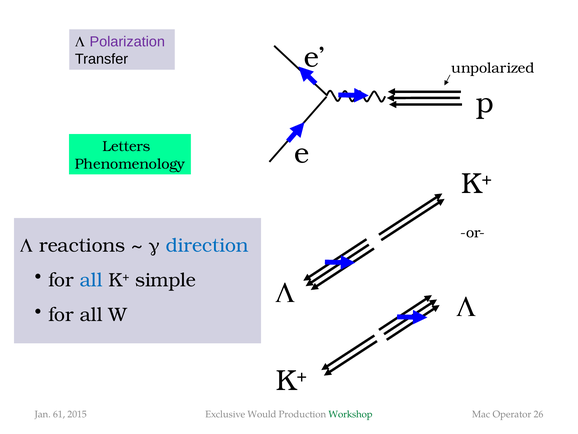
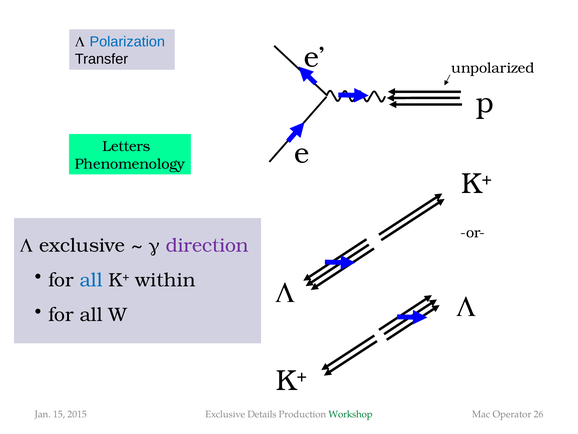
Polarization colour: purple -> blue
L reactions: reactions -> exclusive
direction colour: blue -> purple
simple: simple -> within
61: 61 -> 15
Would: Would -> Details
